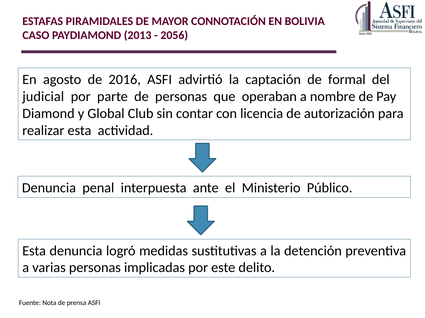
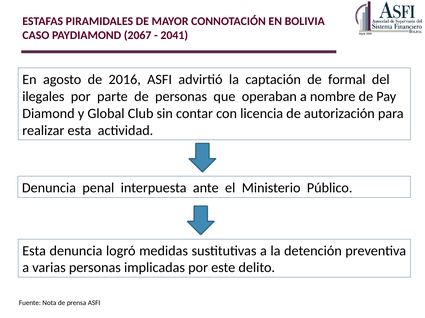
2013: 2013 -> 2067
2056: 2056 -> 2041
judicial: judicial -> ilegales
